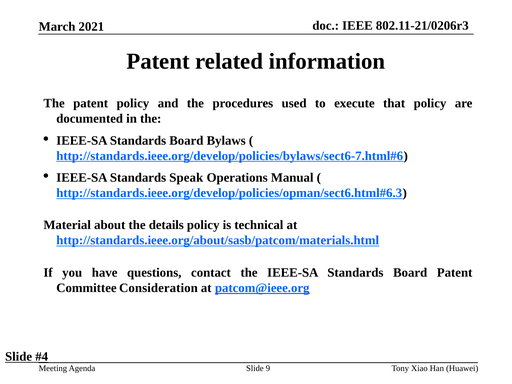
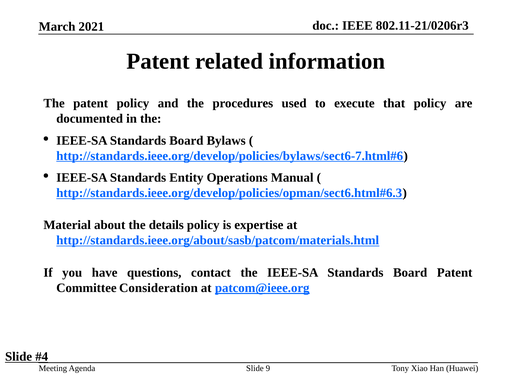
Speak: Speak -> Entity
technical: technical -> expertise
